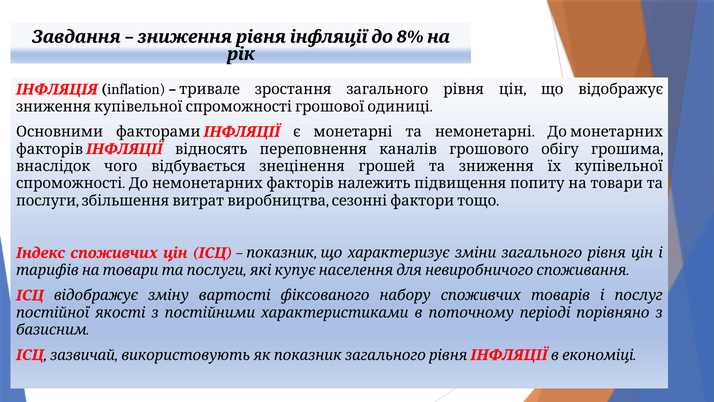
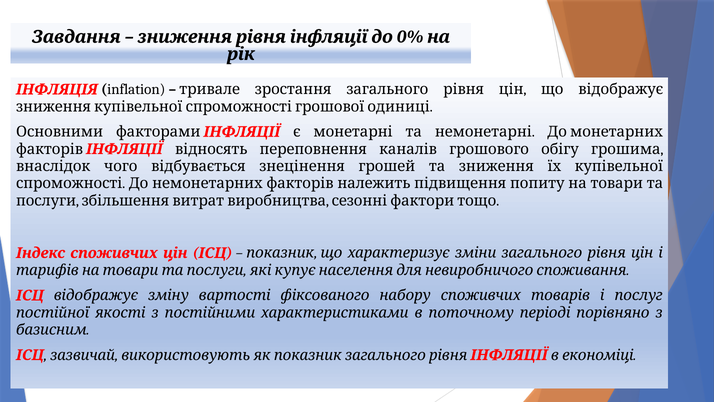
8%: 8% -> 0%
